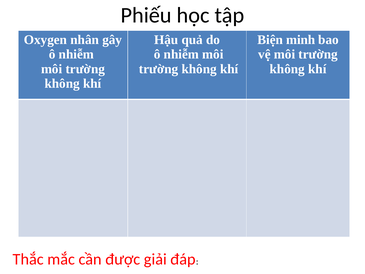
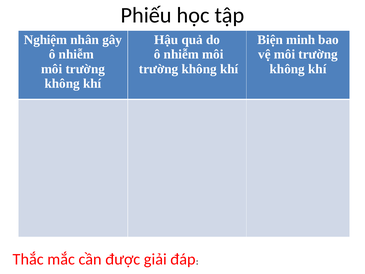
Oxygen: Oxygen -> Nghiệm
